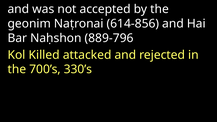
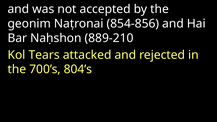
614-856: 614-856 -> 854-856
889-796: 889-796 -> 889-210
Killed: Killed -> Tears
330’s: 330’s -> 804’s
